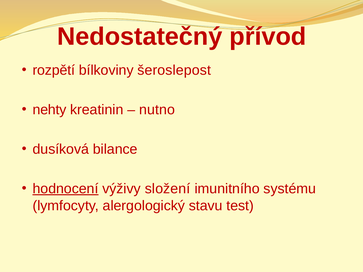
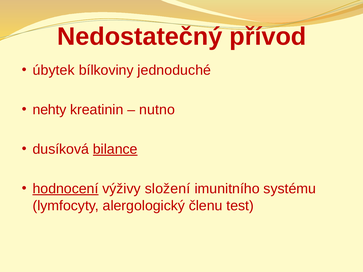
rozpětí: rozpětí -> úbytek
šeroslepost: šeroslepost -> jednoduché
bilance underline: none -> present
stavu: stavu -> členu
